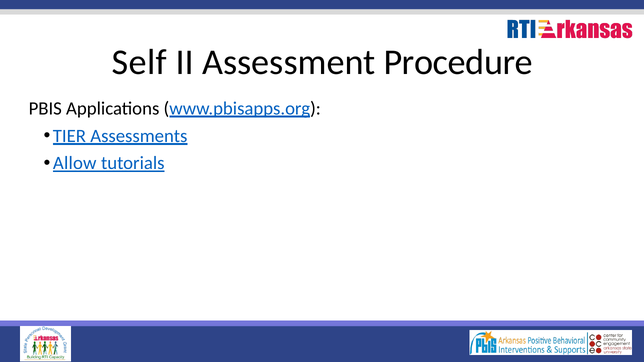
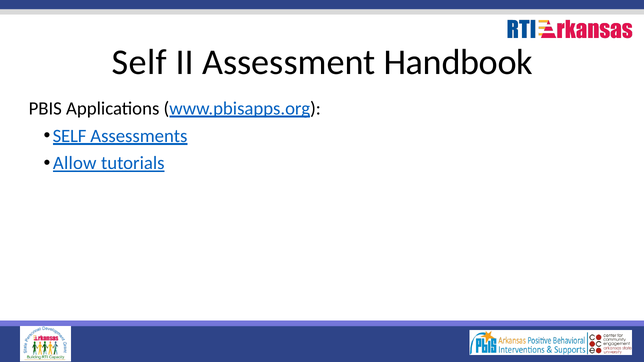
Procedure: Procedure -> Handbook
TIER at (69, 136): TIER -> SELF
